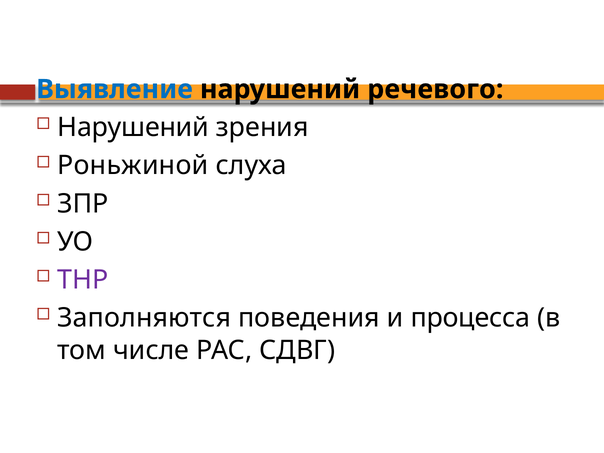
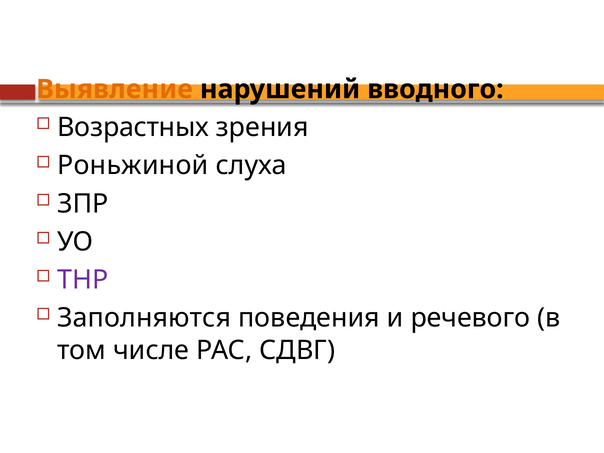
Выявление colour: blue -> orange
речевого: речевого -> вводного
Нарушений at (133, 127): Нарушений -> Возрастных
процесса: процесса -> речевого
